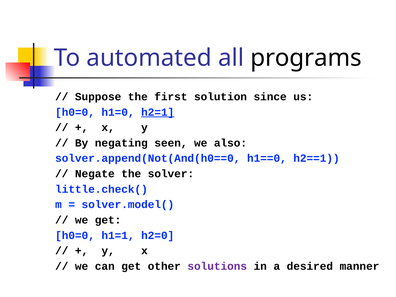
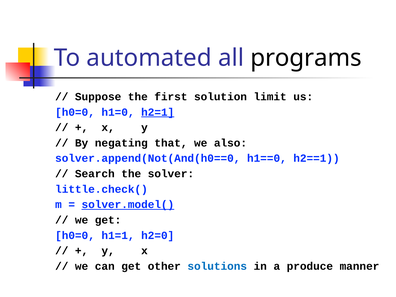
since: since -> limit
seen: seen -> that
Negate: Negate -> Search
solver.model( underline: none -> present
solutions colour: purple -> blue
desired: desired -> produce
